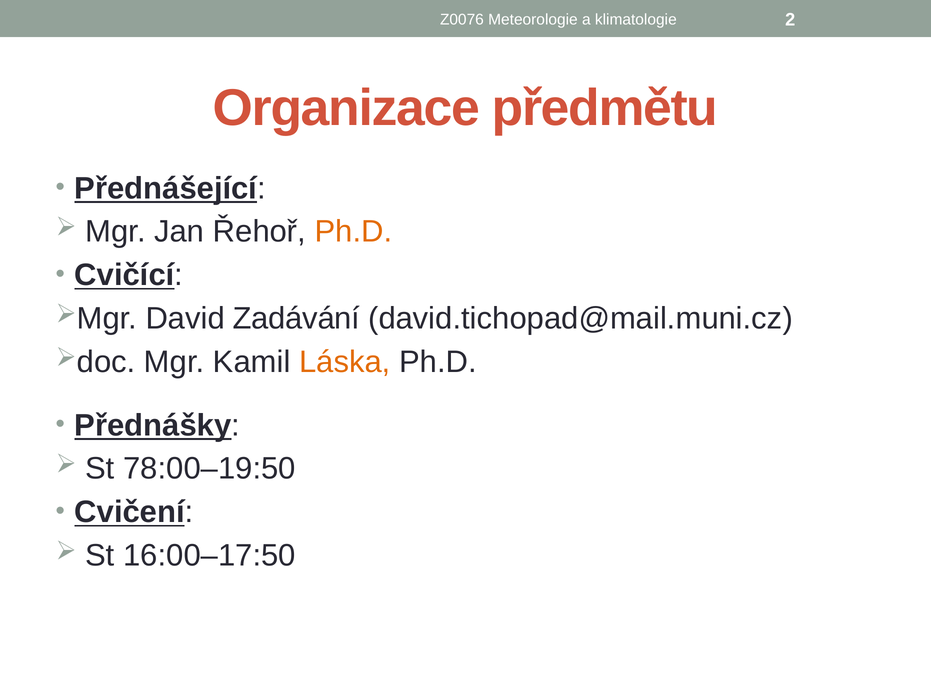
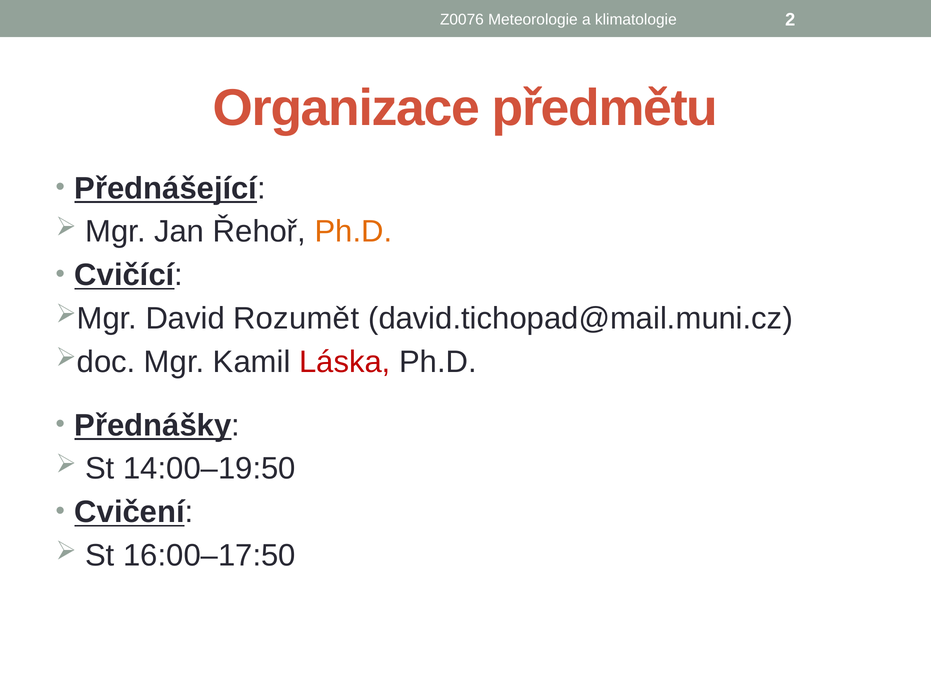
Zadávání: Zadávání -> Rozumět
Láska colour: orange -> red
78:00–19:50: 78:00–19:50 -> 14:00–19:50
